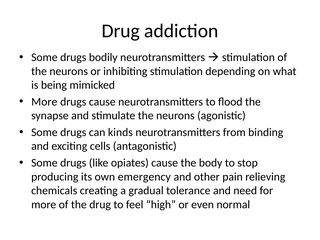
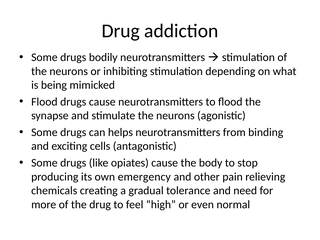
More at (44, 102): More -> Flood
kinds: kinds -> helps
